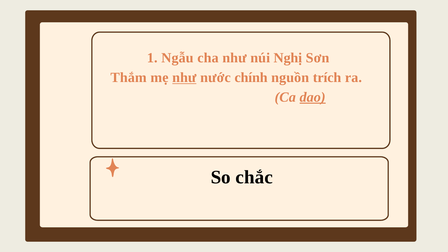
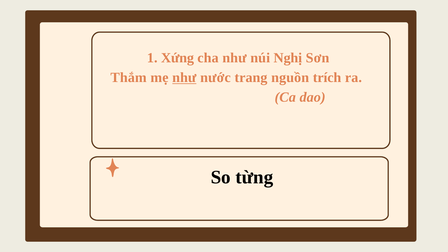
Ngẫu: Ngẫu -> Xứng
chính: chính -> trang
dao underline: present -> none
chắc: chắc -> từng
